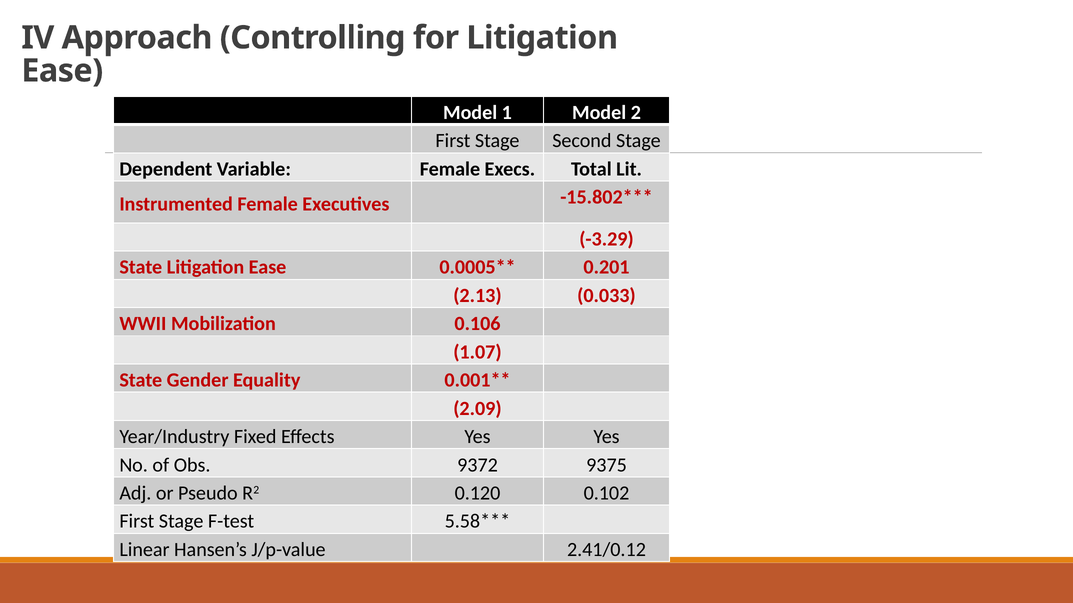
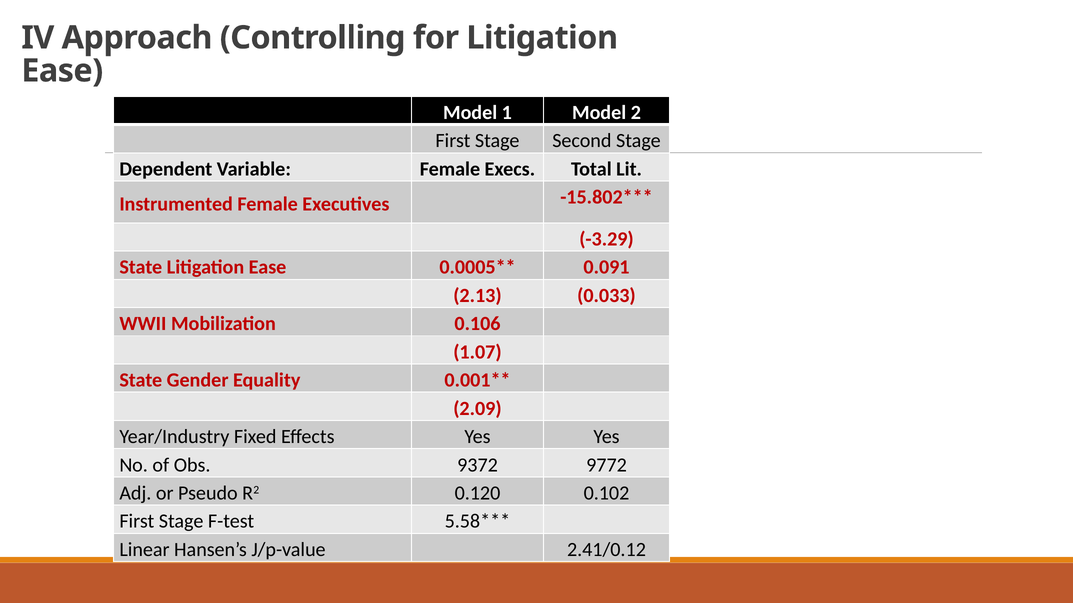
0.201: 0.201 -> 0.091
9375: 9375 -> 9772
